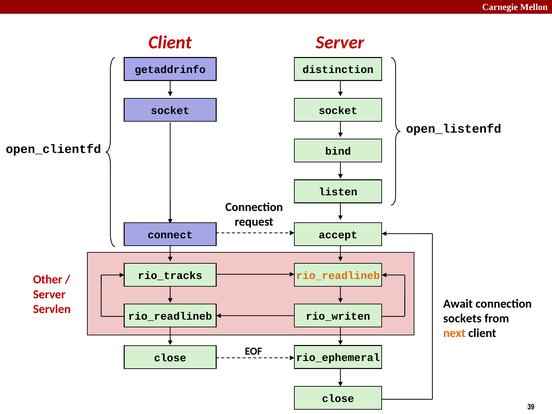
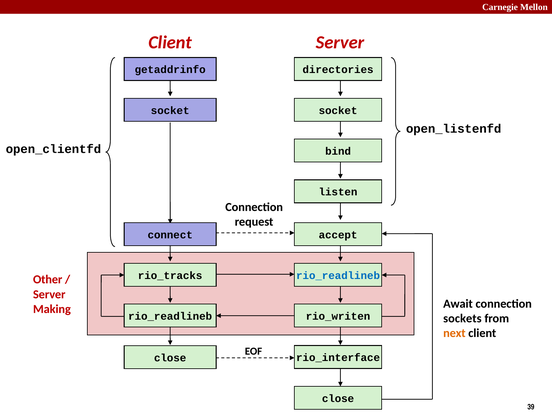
distinction: distinction -> directories
rio_readlineb at (338, 276) colour: orange -> blue
Servlen: Servlen -> Making
rio_ephemeral: rio_ephemeral -> rio_interface
